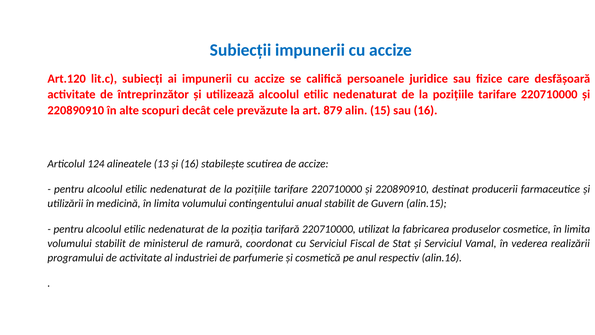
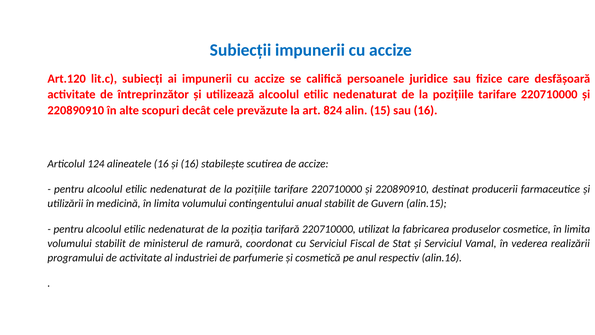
879: 879 -> 824
alineatele 13: 13 -> 16
